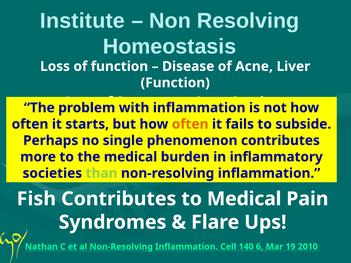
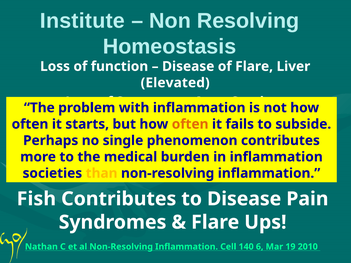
of Acne: Acne -> Flare
Function at (175, 83): Function -> Elevated
in inflammatory: inflammatory -> inflammation
than colour: light green -> yellow
to Medical: Medical -> Disease
